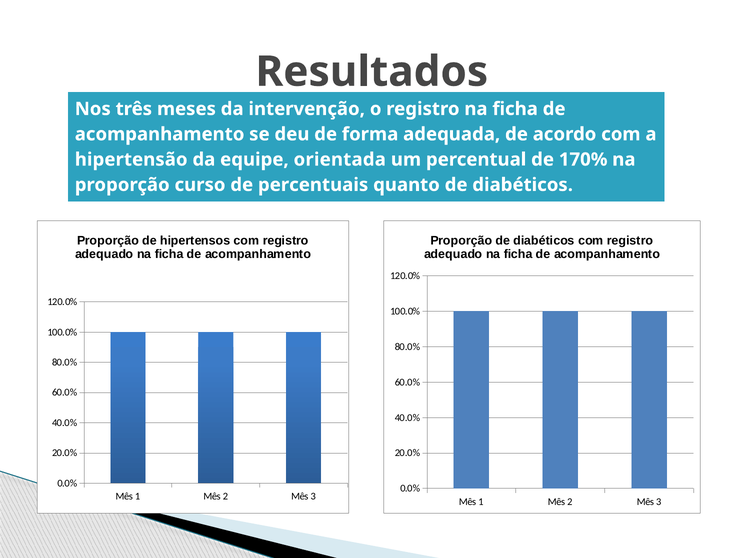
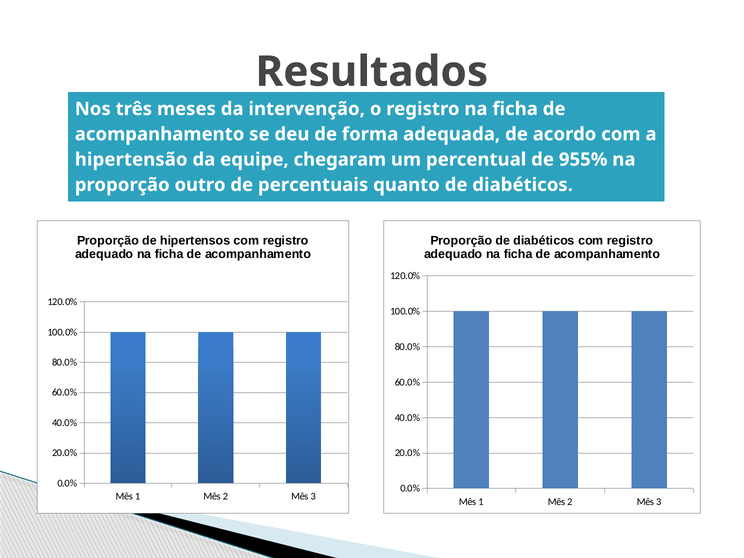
orientada: orientada -> chegaram
170%: 170% -> 955%
curso: curso -> outro
